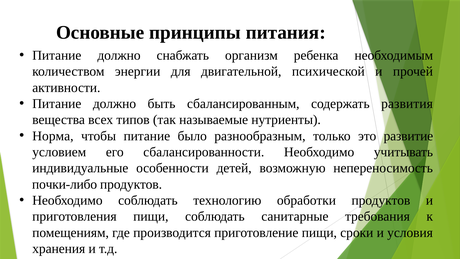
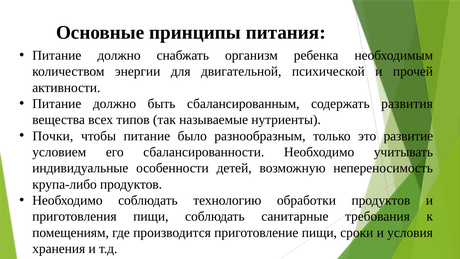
Норма: Норма -> Почки
почки-либо: почки-либо -> крупа-либо
